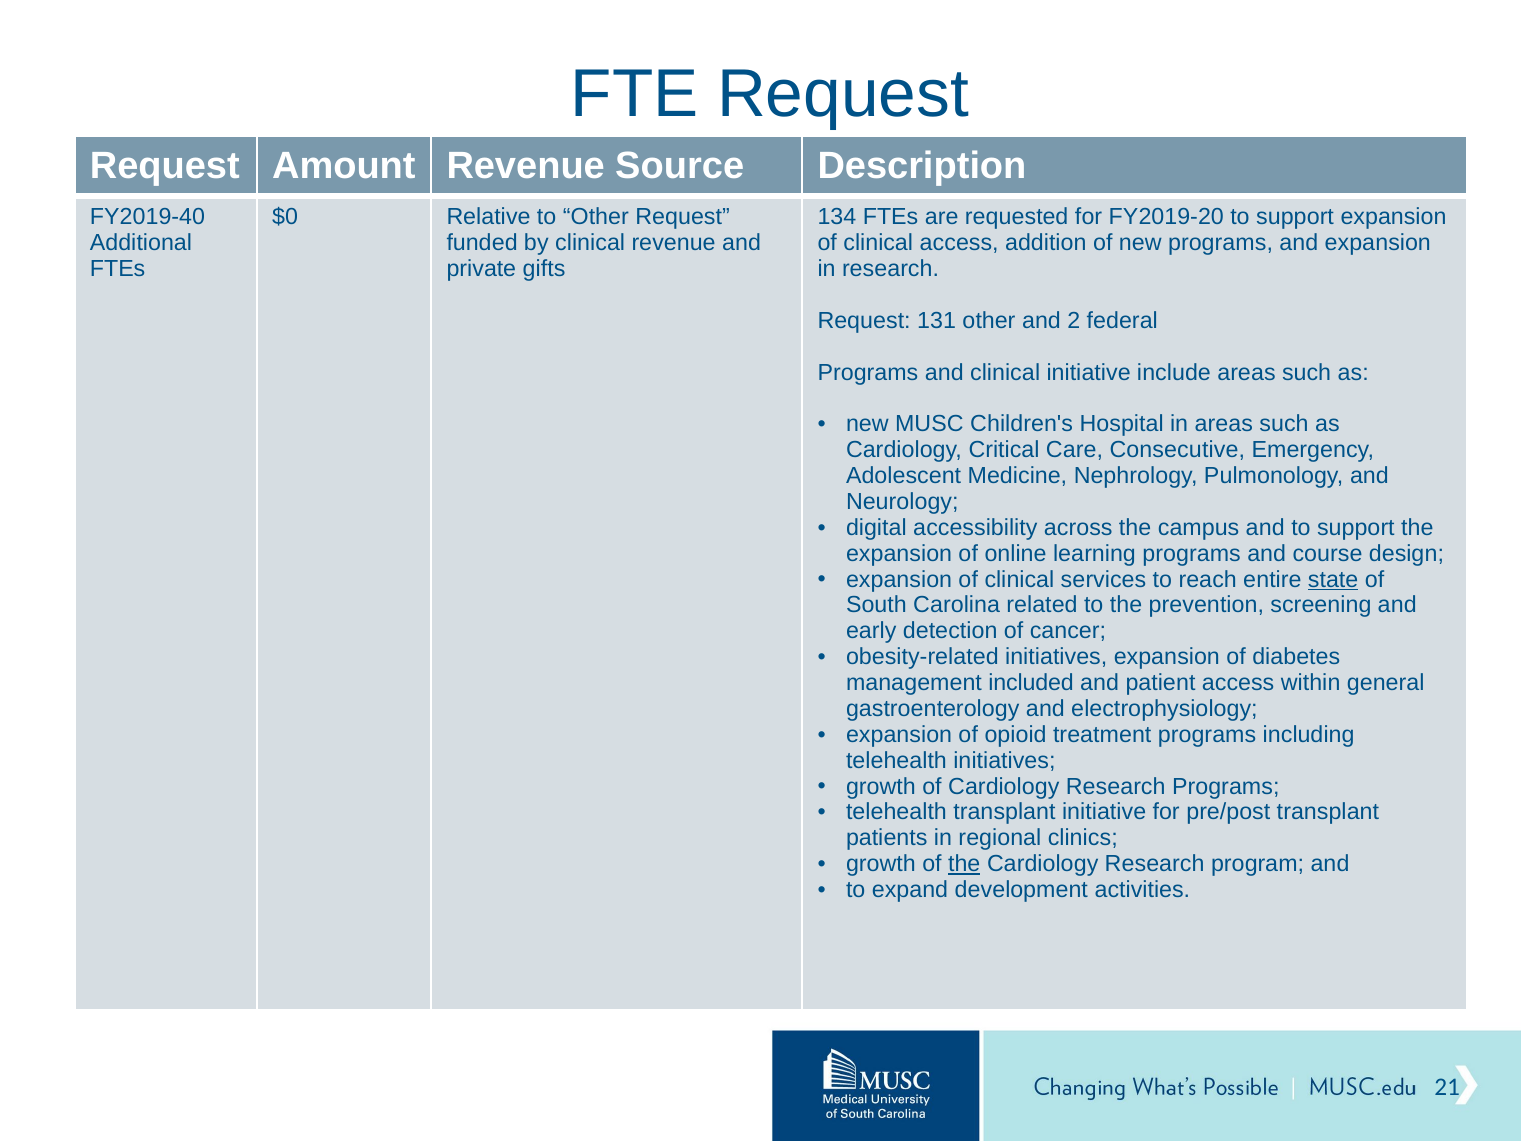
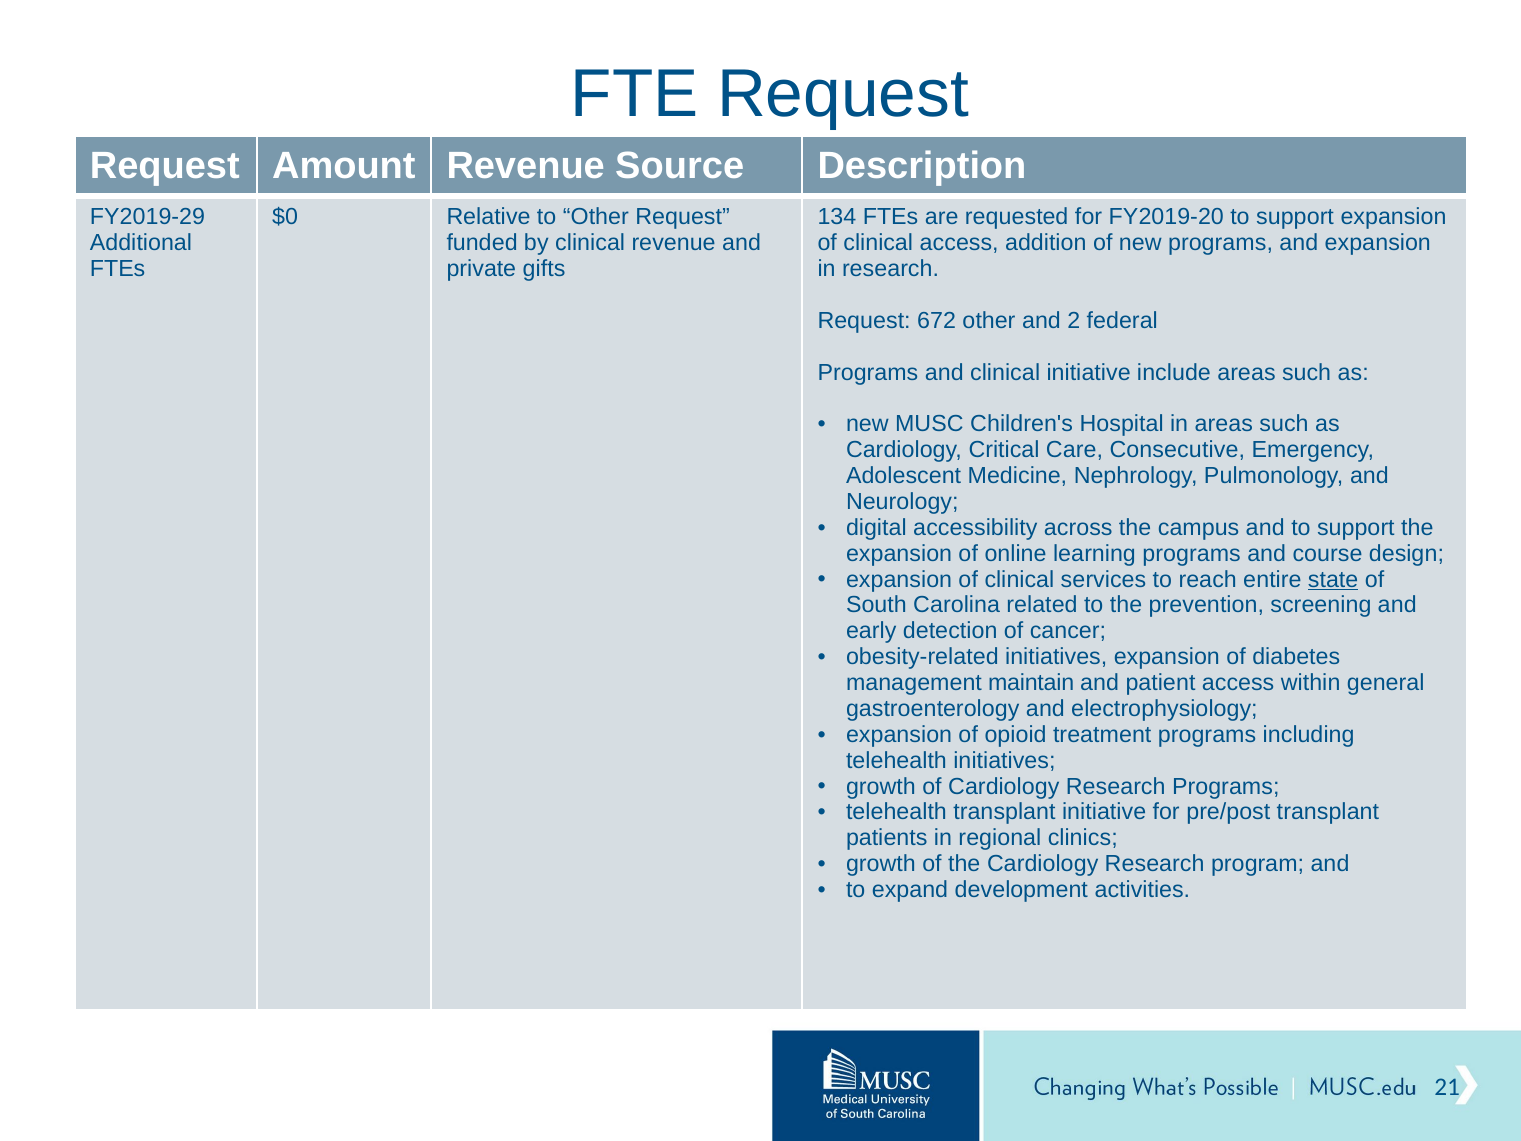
FY2019-40: FY2019-40 -> FY2019-29
131: 131 -> 672
included: included -> maintain
the at (964, 864) underline: present -> none
